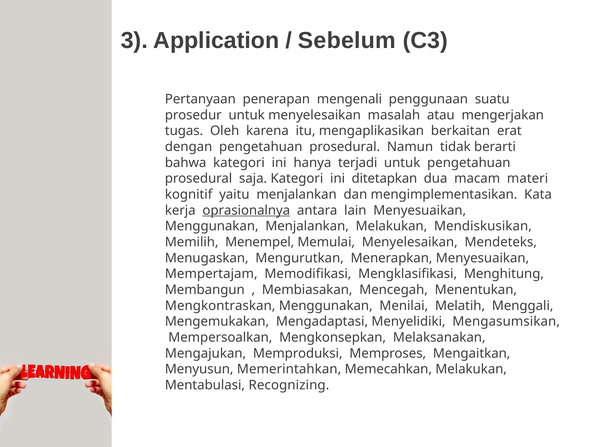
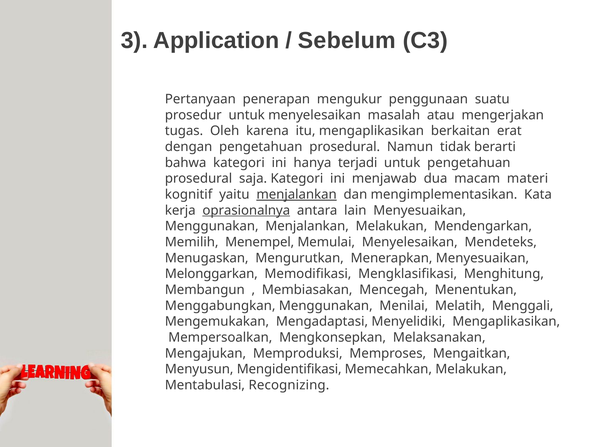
mengenali: mengenali -> mengukur
ditetapkan: ditetapkan -> menjawab
menjalankan at (297, 194) underline: none -> present
Mendiskusikan: Mendiskusikan -> Mendengarkan
Mempertajam: Mempertajam -> Melonggarkan
Mengkontraskan: Mengkontraskan -> Menggabungkan
Menyelidiki Mengasumsikan: Mengasumsikan -> Mengaplikasikan
Memerintahkan: Memerintahkan -> Mengidentifikasi
